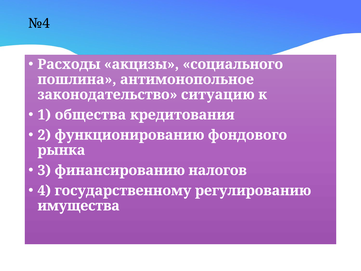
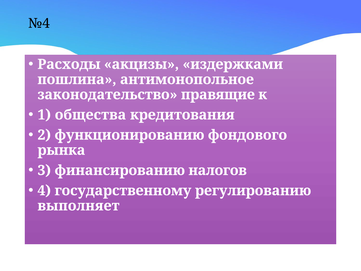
социального: социального -> издержками
ситуацию: ситуацию -> правящие
имущества: имущества -> выполняет
